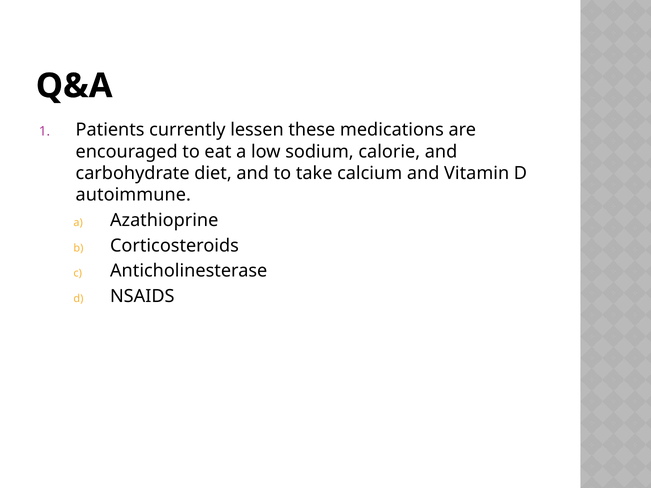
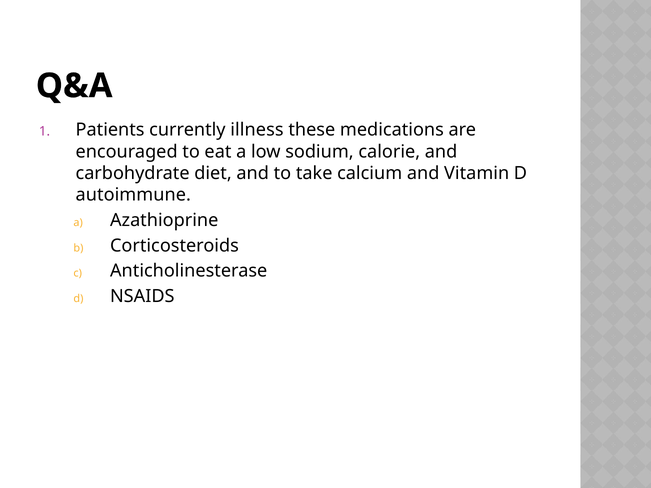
lessen: lessen -> illness
